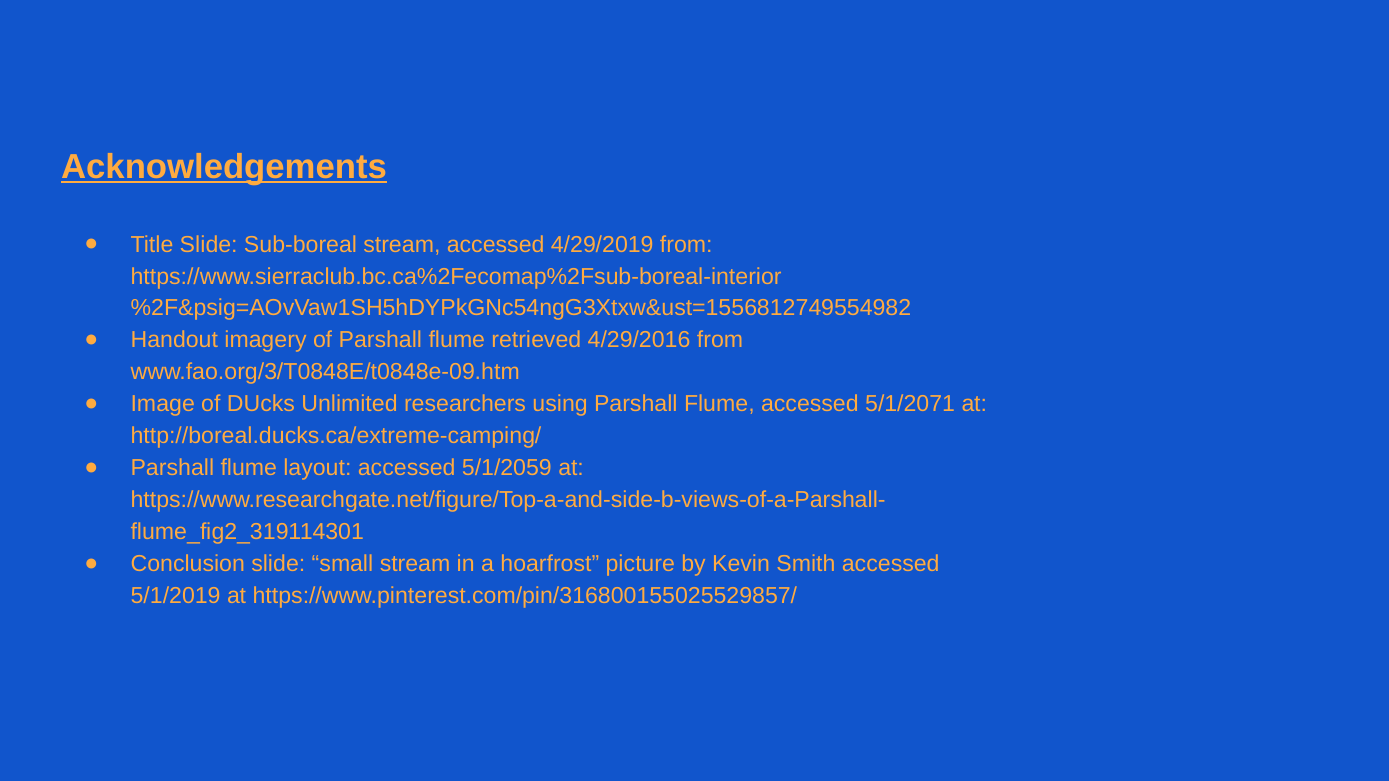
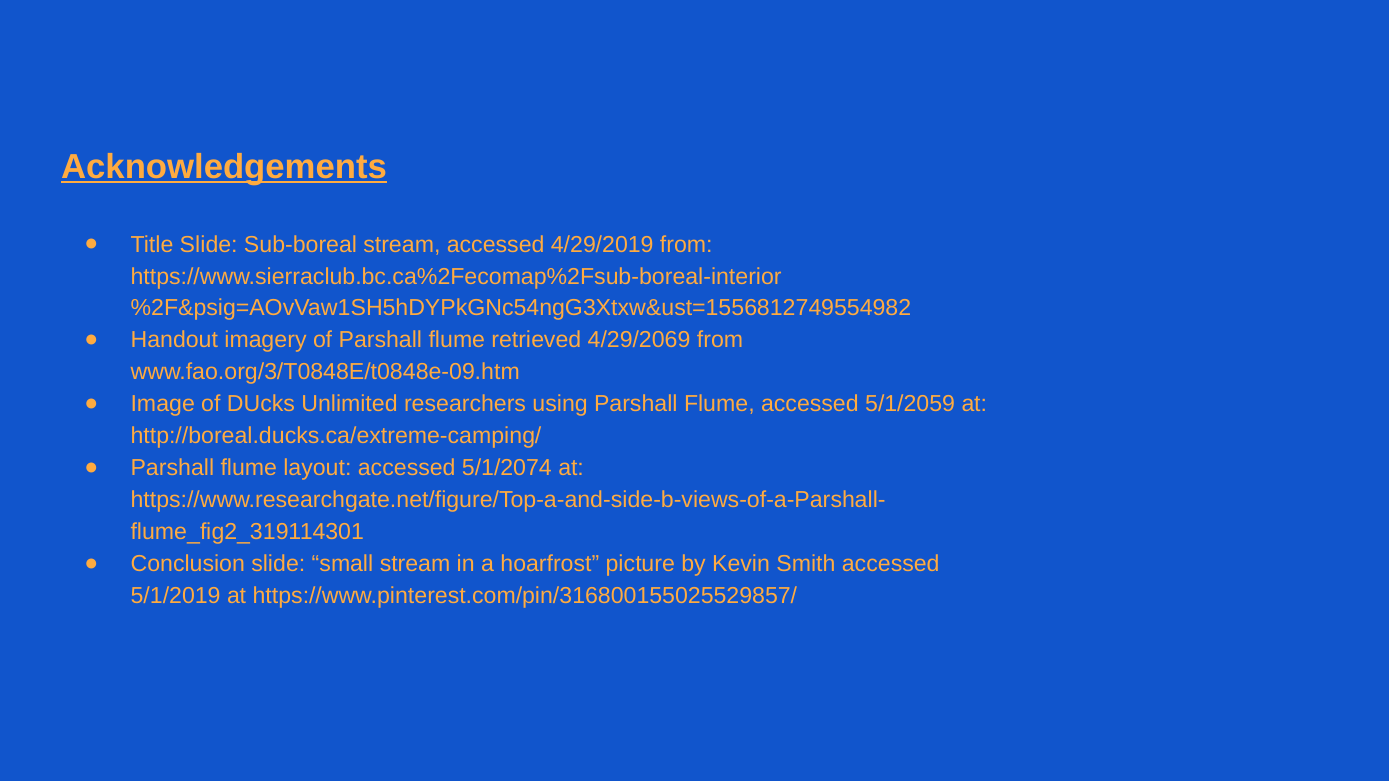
4/29/2016: 4/29/2016 -> 4/29/2069
5/1/2071: 5/1/2071 -> 5/1/2059
5/1/2059: 5/1/2059 -> 5/1/2074
